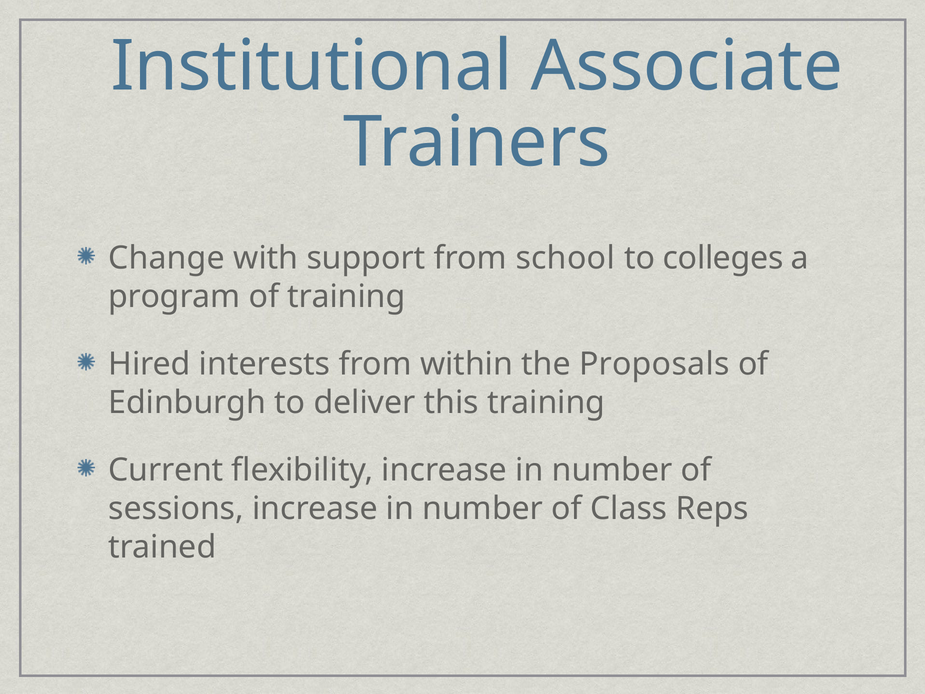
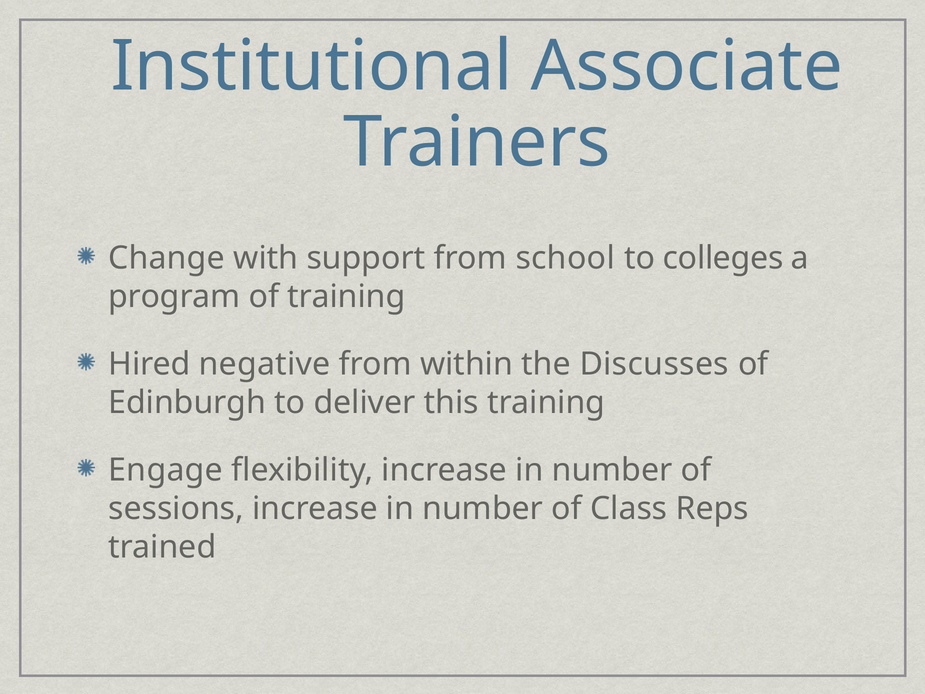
interests: interests -> negative
Proposals: Proposals -> Discusses
Current: Current -> Engage
